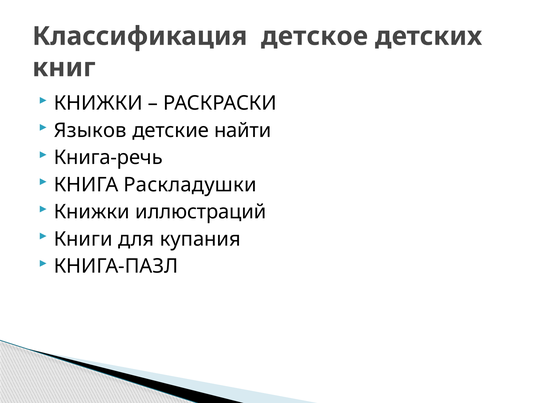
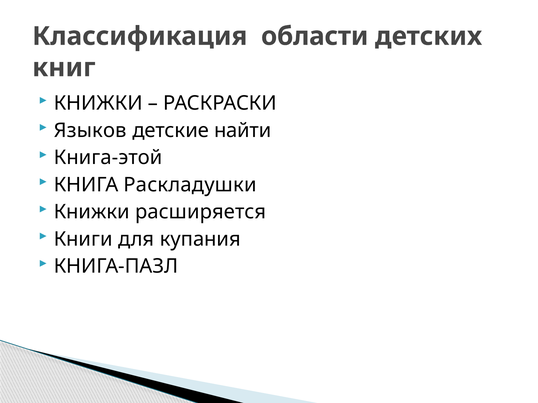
детское: детское -> области
Книга-речь: Книга-речь -> Книга-этой
иллюстраций: иллюстраций -> расширяется
